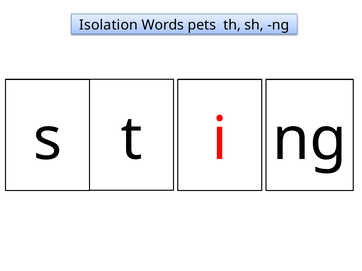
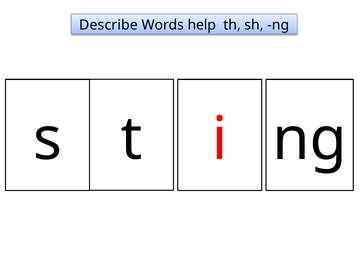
Isolation: Isolation -> Describe
pets: pets -> help
